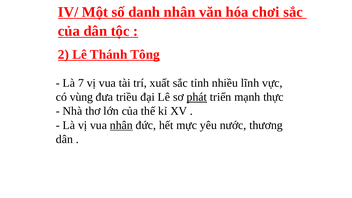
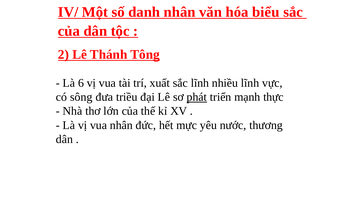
chơi: chơi -> biểu
7: 7 -> 6
sắc tỉnh: tỉnh -> lĩnh
vùng: vùng -> sông
nhân at (121, 125) underline: present -> none
